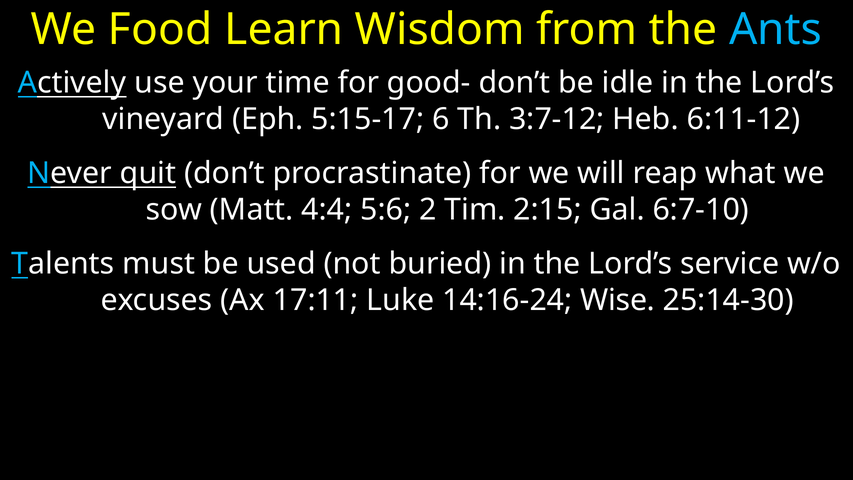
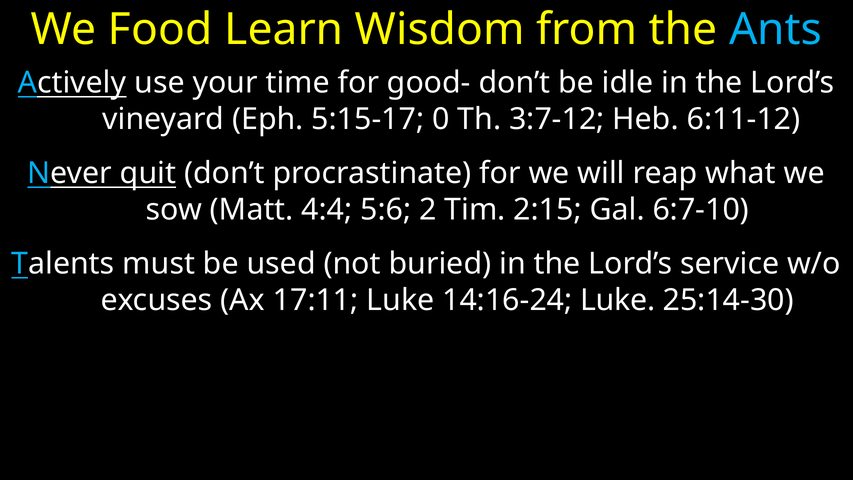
6: 6 -> 0
14:16-24 Wise: Wise -> Luke
